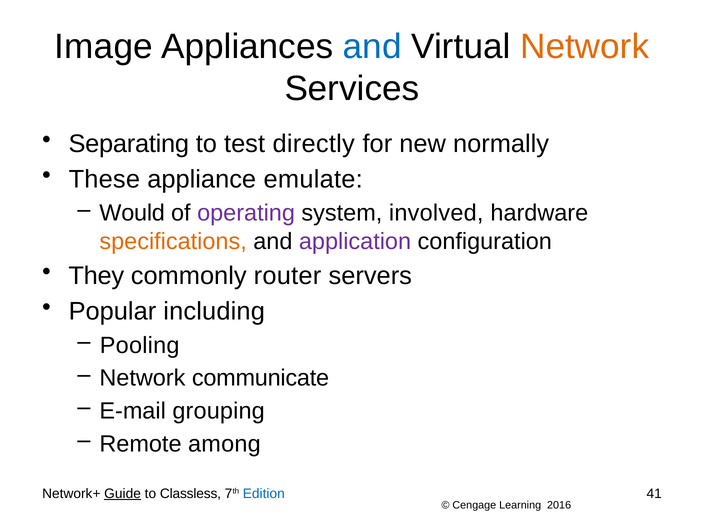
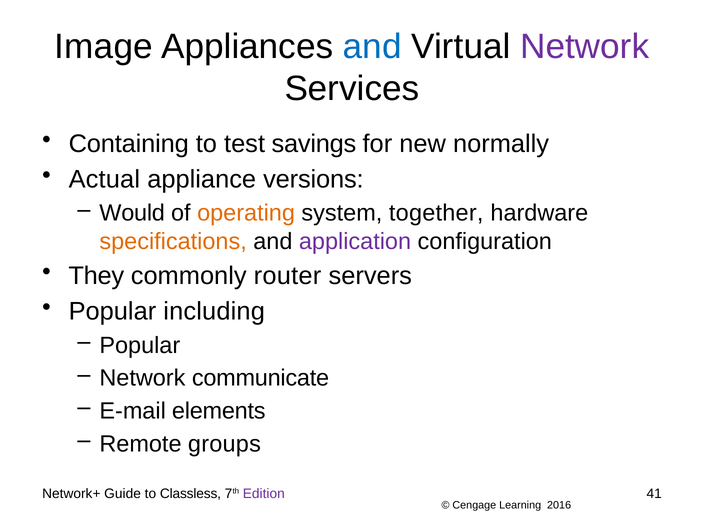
Network at (585, 46) colour: orange -> purple
Separating: Separating -> Containing
directly: directly -> savings
These: These -> Actual
emulate: emulate -> versions
operating colour: purple -> orange
involved: involved -> together
Pooling at (140, 345): Pooling -> Popular
grouping: grouping -> elements
among: among -> groups
Guide underline: present -> none
Edition colour: blue -> purple
